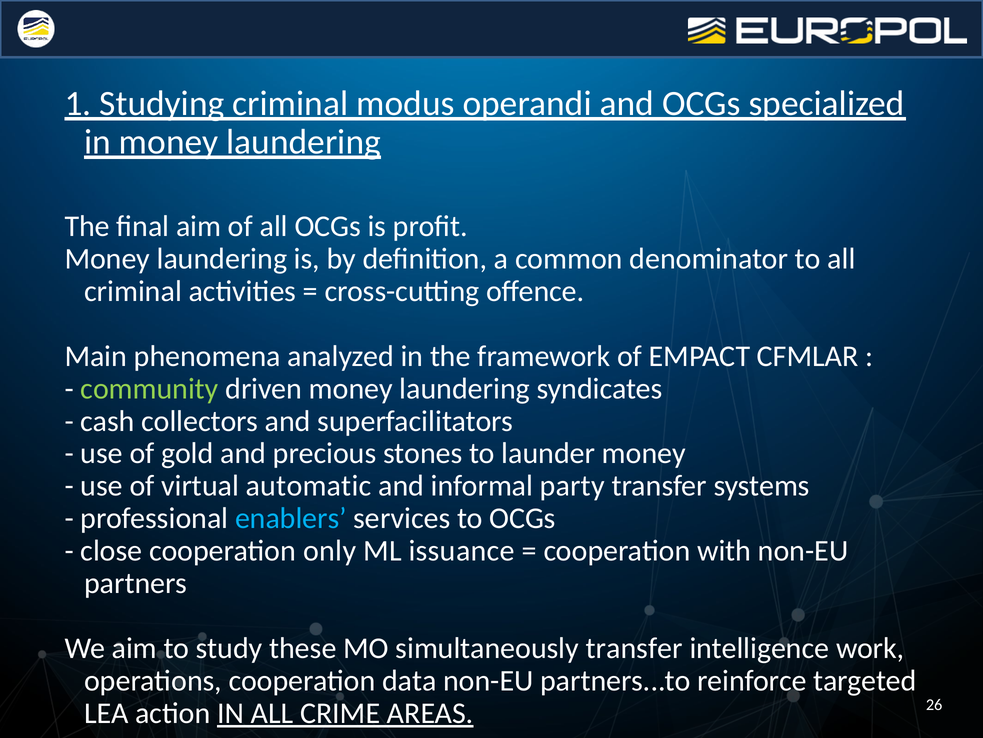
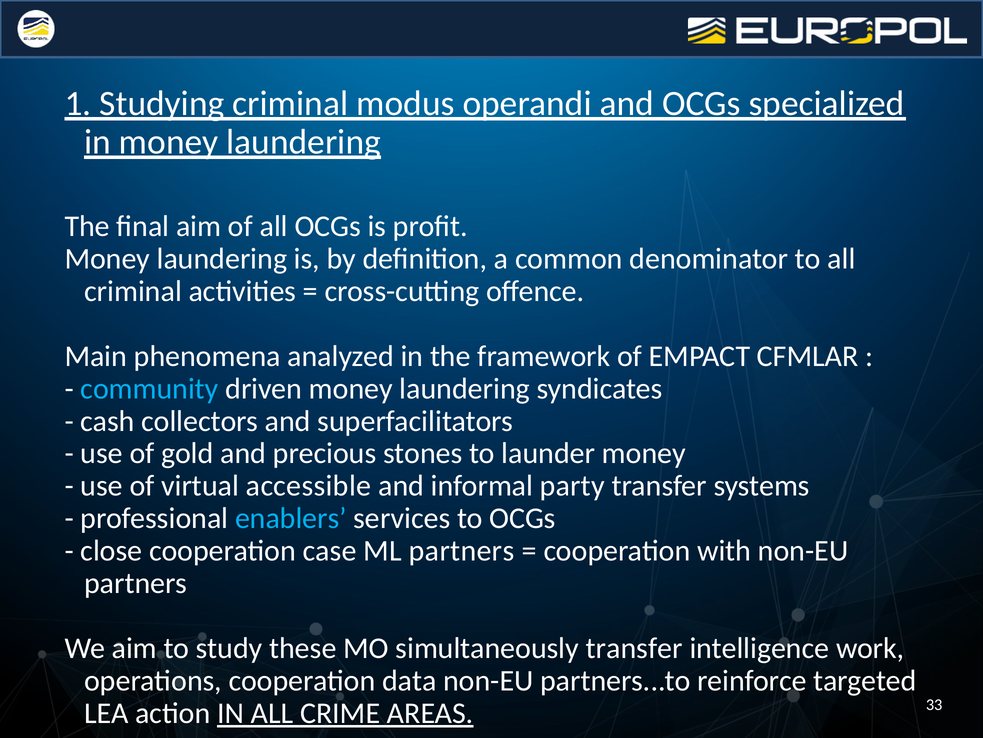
community colour: light green -> light blue
automatic: automatic -> accessible
only: only -> case
ML issuance: issuance -> partners
26: 26 -> 33
